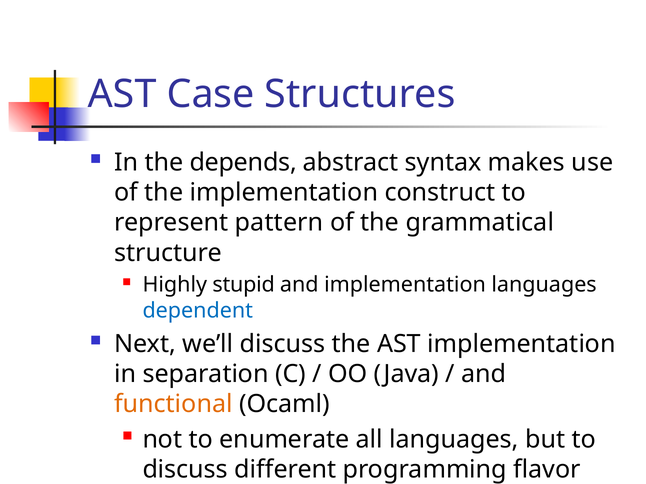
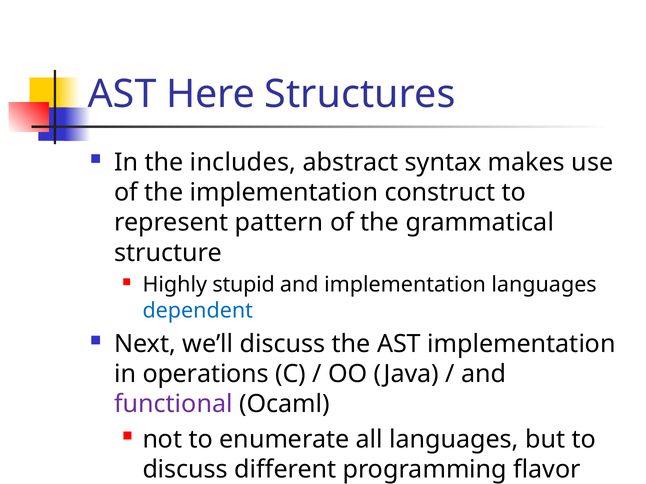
Case: Case -> Here
depends: depends -> includes
separation: separation -> operations
functional colour: orange -> purple
